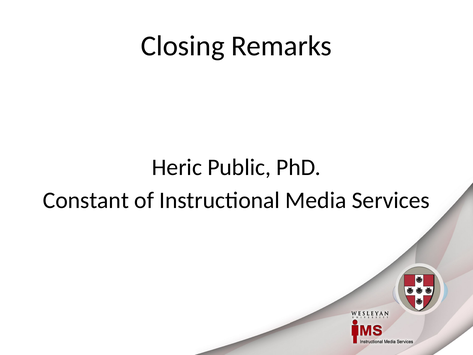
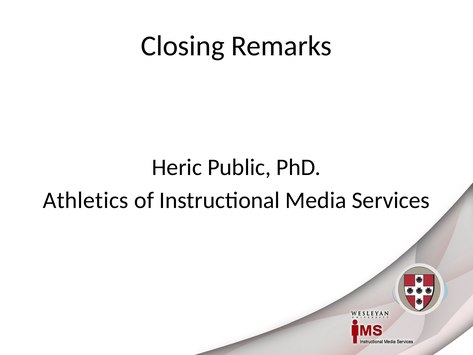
Constant: Constant -> Athletics
